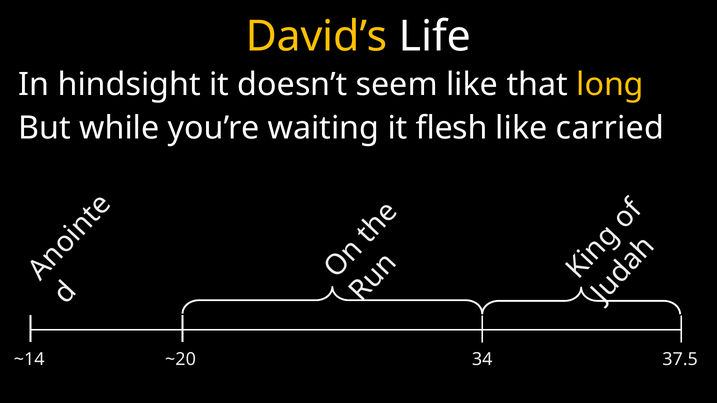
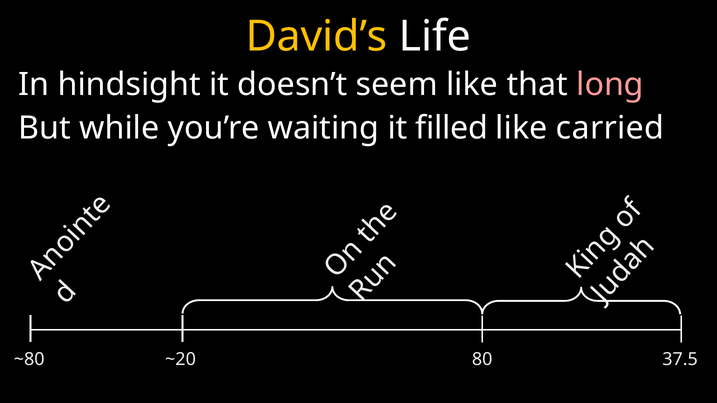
long colour: yellow -> pink
flesh: flesh -> filled
~14: ~14 -> ~80
34: 34 -> 80
